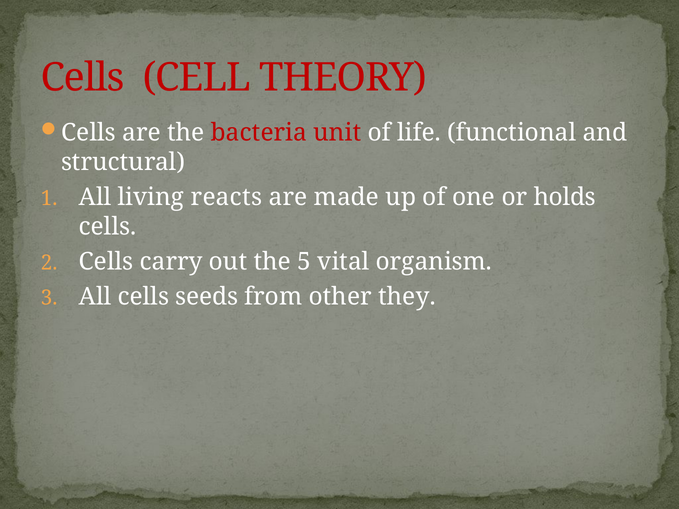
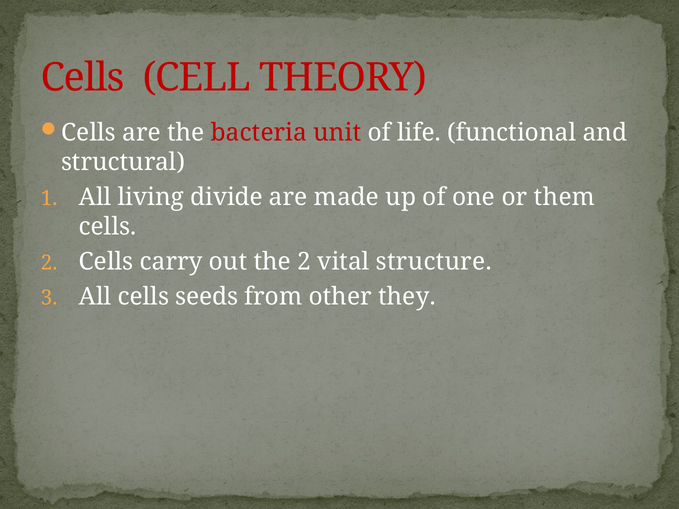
reacts: reacts -> divide
holds: holds -> them
the 5: 5 -> 2
organism: organism -> structure
